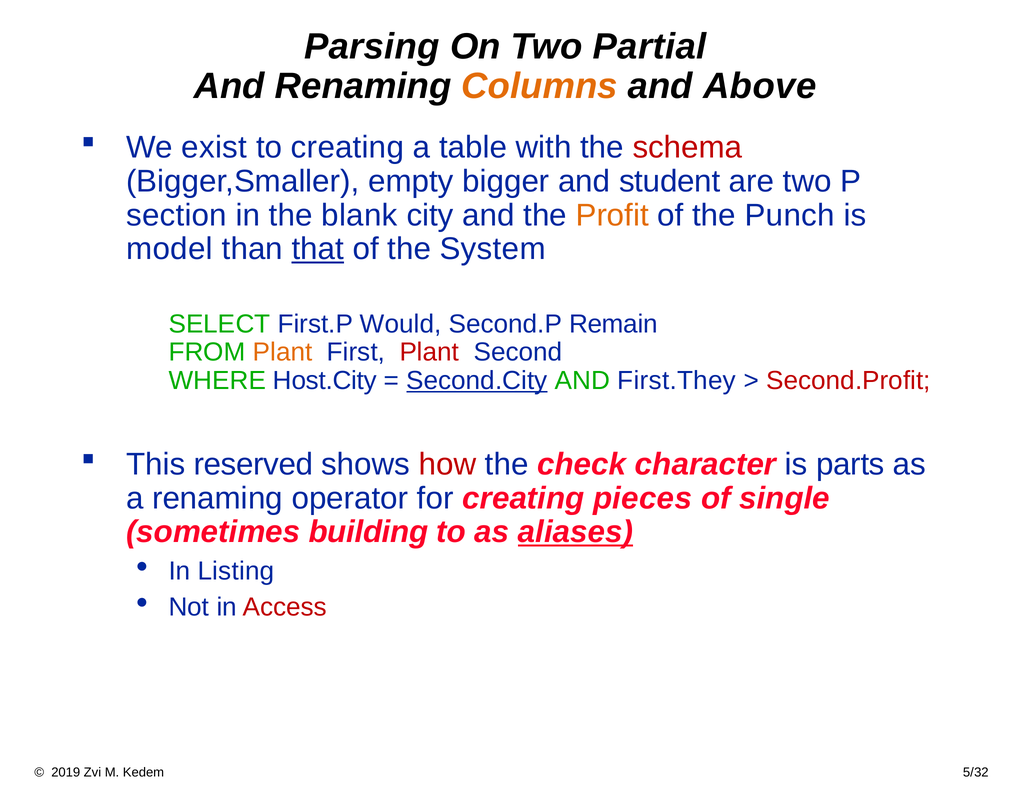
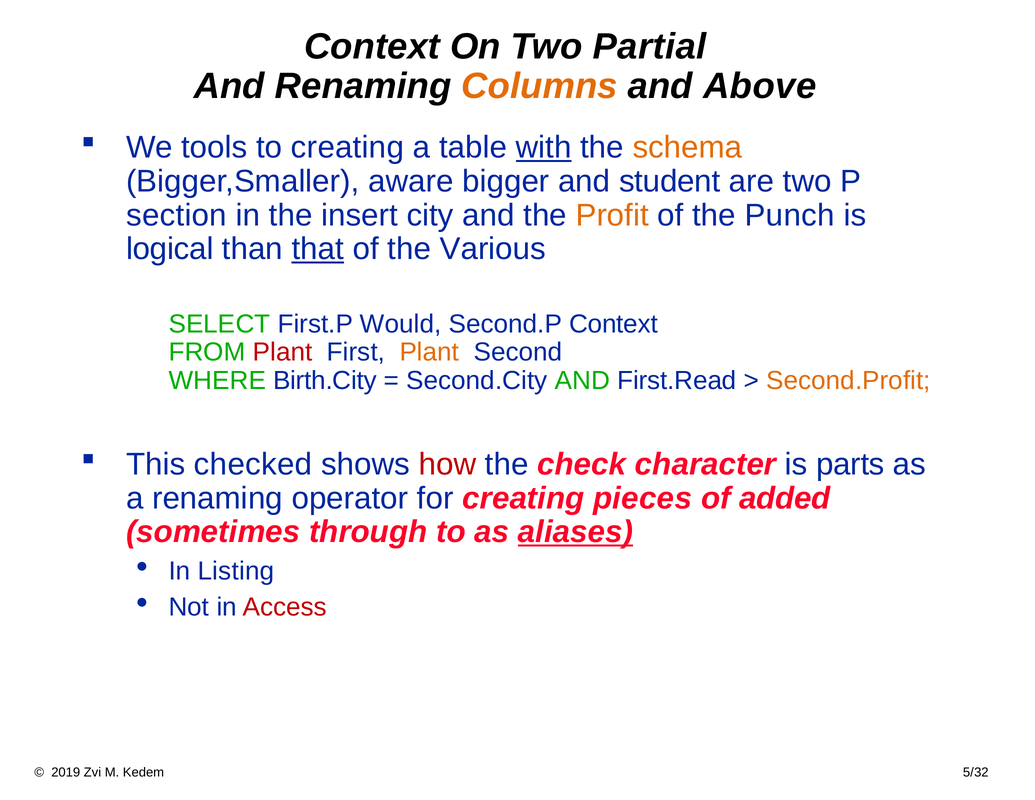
Parsing at (372, 47): Parsing -> Context
exist: exist -> tools
with underline: none -> present
schema colour: red -> orange
empty: empty -> aware
blank: blank -> insert
model: model -> logical
System: System -> Various
Second.P Remain: Remain -> Context
Plant at (283, 352) colour: orange -> red
Plant at (429, 352) colour: red -> orange
Host.City: Host.City -> Birth.City
Second.City underline: present -> none
First.They: First.They -> First.Read
Second.Profit colour: red -> orange
reserved: reserved -> checked
single: single -> added
building: building -> through
